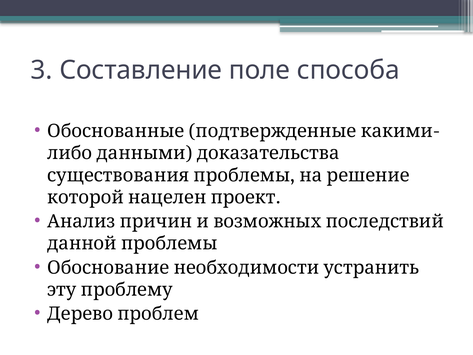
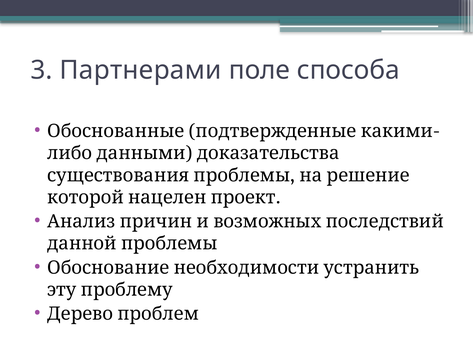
Составление: Составление -> Партнерами
